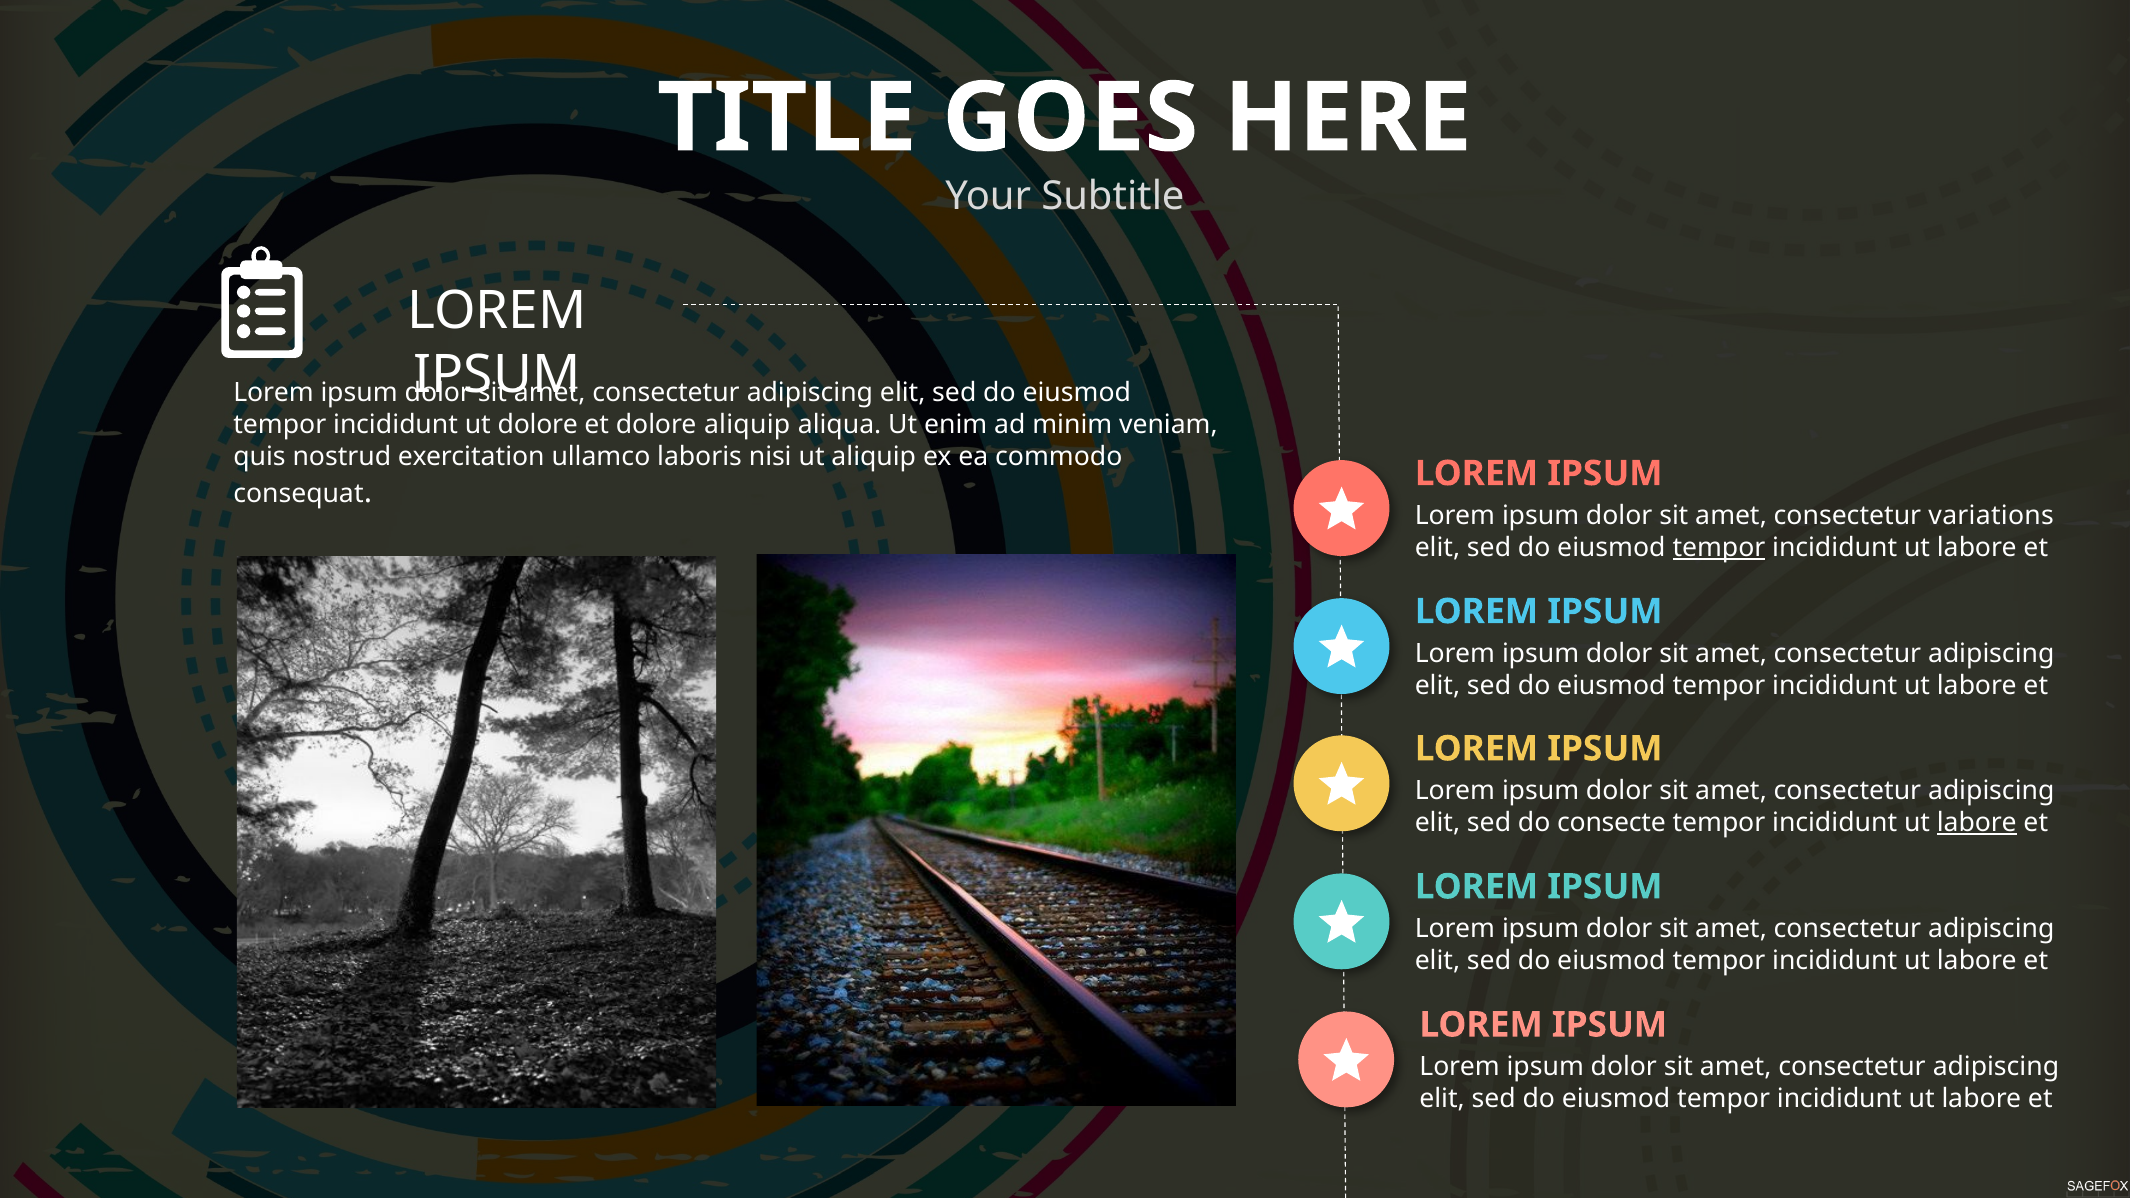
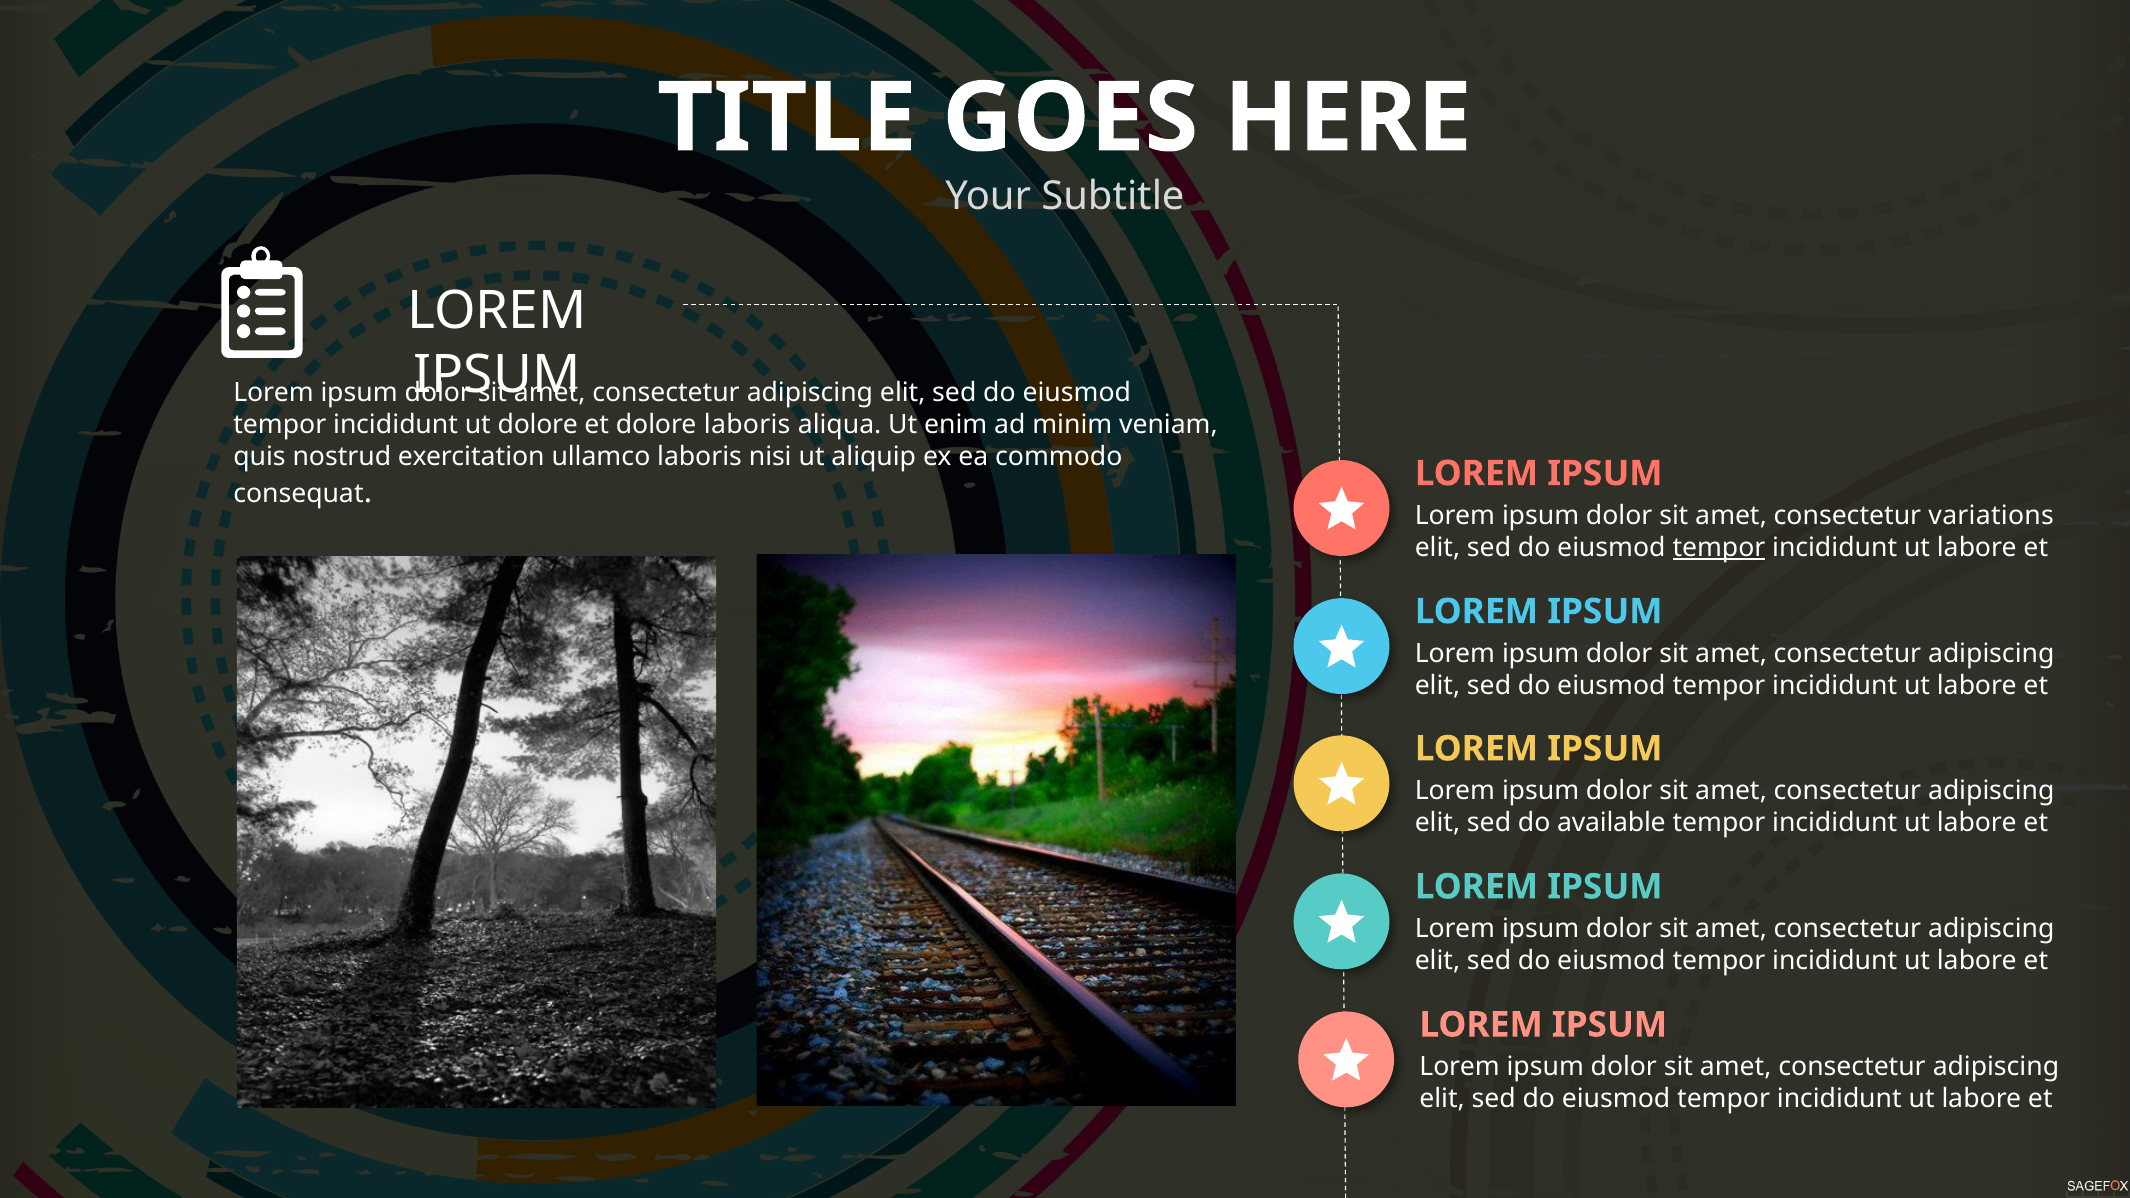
dolore aliquip: aliquip -> laboris
consecte: consecte -> available
labore at (1977, 823) underline: present -> none
